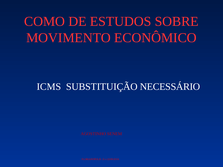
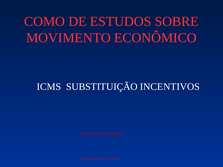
NECESSÁRIO: NECESSÁRIO -> INCENTIVOS
